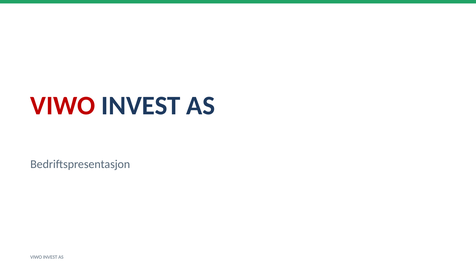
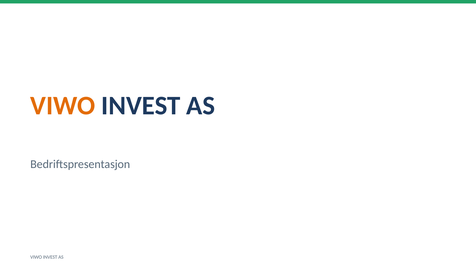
VIWO at (63, 106) colour: red -> orange
